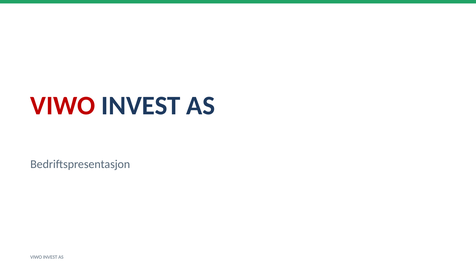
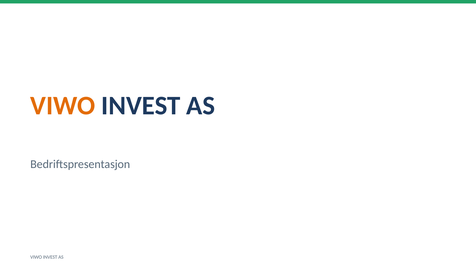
VIWO at (63, 106) colour: red -> orange
